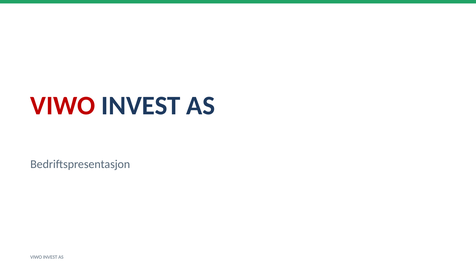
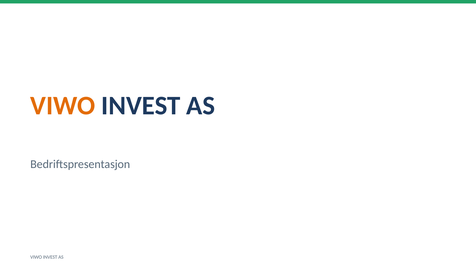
VIWO at (63, 106) colour: red -> orange
